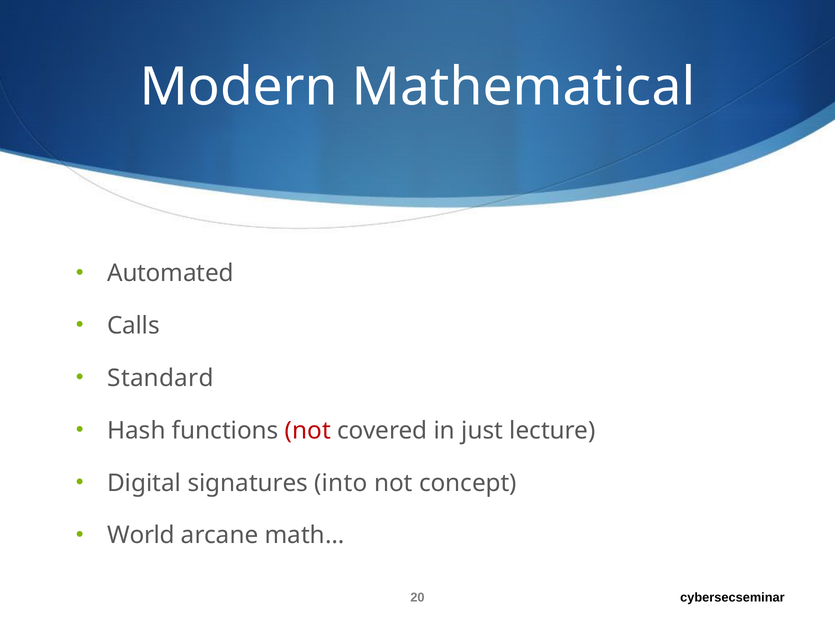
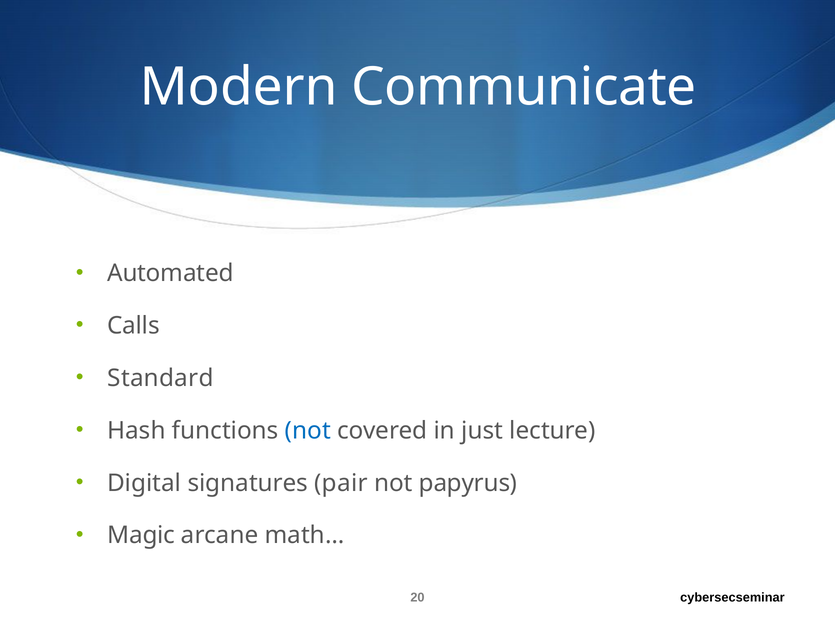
Mathematical: Mathematical -> Communicate
not at (308, 431) colour: red -> blue
into: into -> pair
concept: concept -> papyrus
World: World -> Magic
